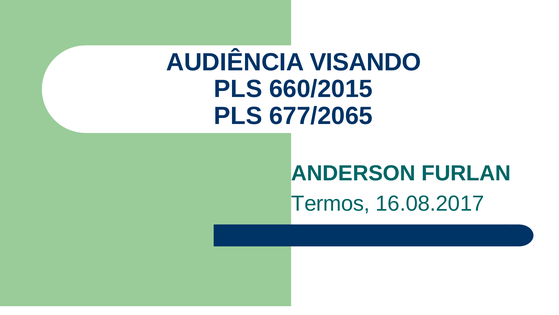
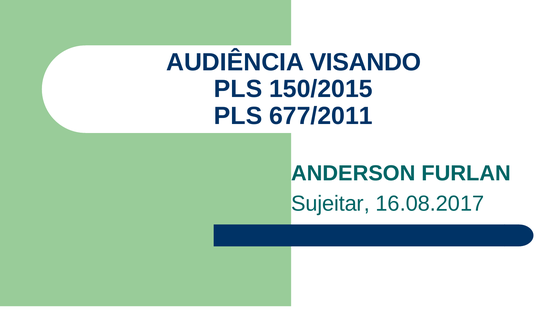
660/2015: 660/2015 -> 150/2015
677/2065: 677/2065 -> 677/2011
Termos: Termos -> Sujeitar
